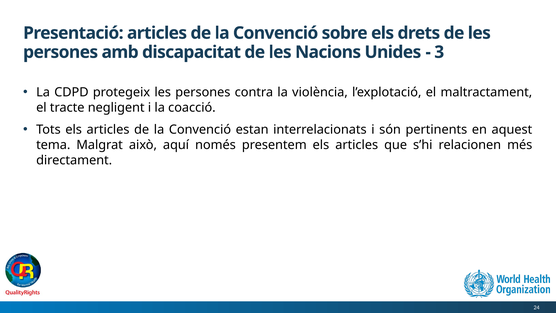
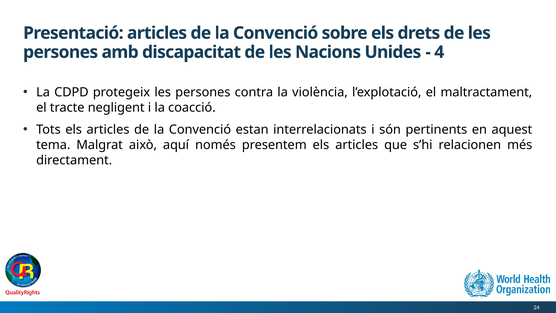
3: 3 -> 4
